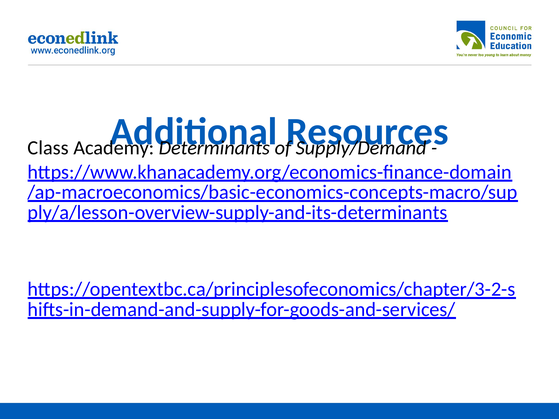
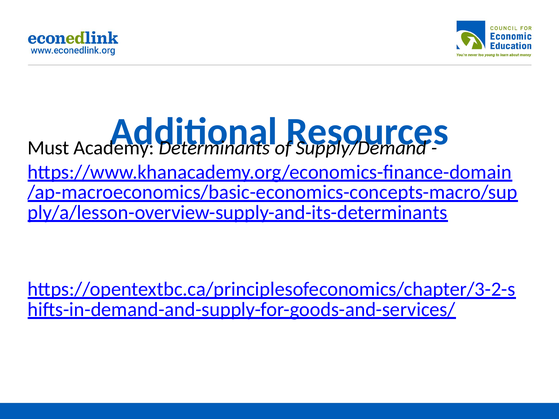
Class: Class -> Must
